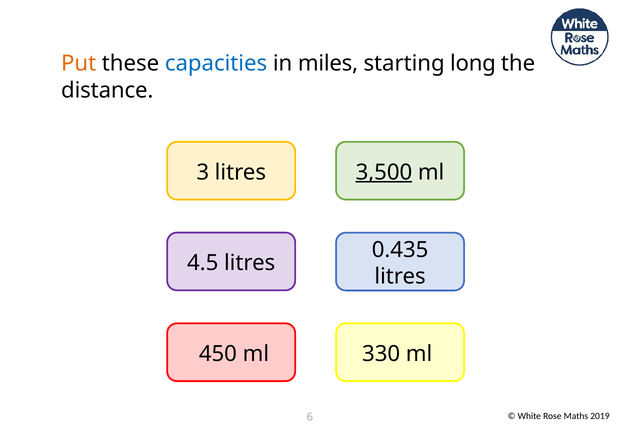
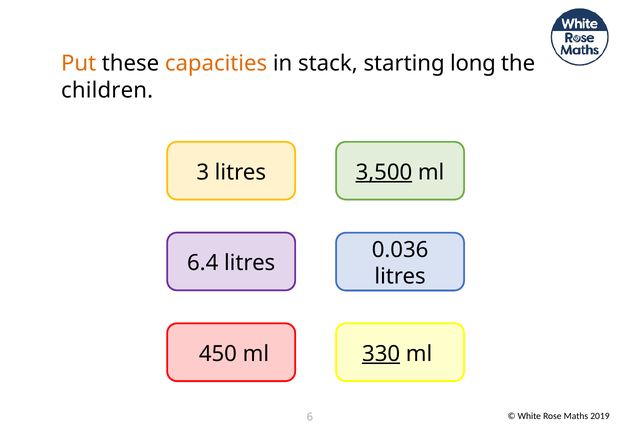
capacities colour: blue -> orange
miles: miles -> stack
distance: distance -> children
0.435: 0.435 -> 0.036
4.5: 4.5 -> 6.4
330 underline: none -> present
